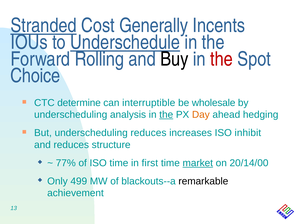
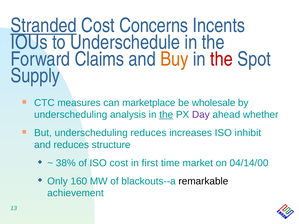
Generally: Generally -> Concerns
Underschedule underline: present -> none
Rolling: Rolling -> Claims
Buy colour: black -> orange
Choice: Choice -> Supply
determine: determine -> measures
interruptible: interruptible -> marketplace
Day colour: orange -> purple
hedging: hedging -> whether
77%: 77% -> 38%
ISO time: time -> cost
market underline: present -> none
20/14/00: 20/14/00 -> 04/14/00
499: 499 -> 160
